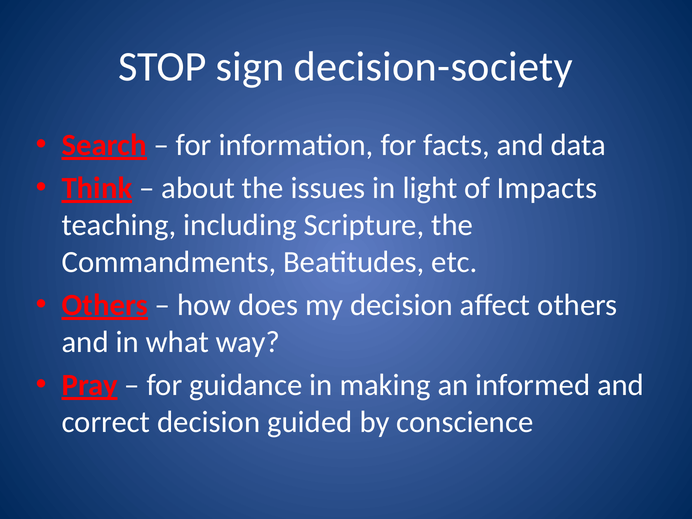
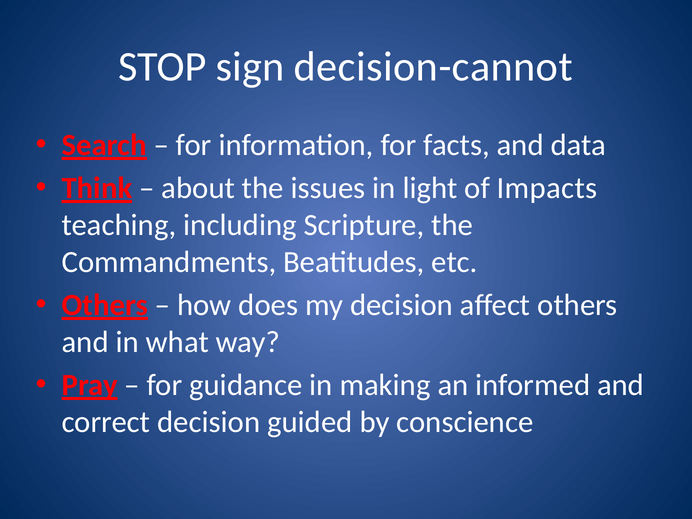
decision-society: decision-society -> decision-cannot
